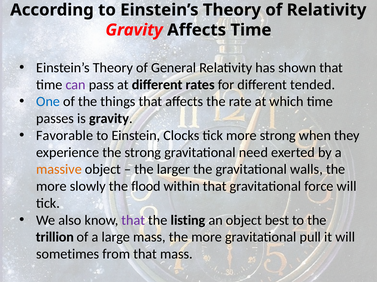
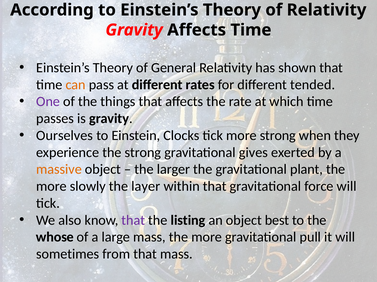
can colour: purple -> orange
One colour: blue -> purple
Favorable: Favorable -> Ourselves
need: need -> gives
walls: walls -> plant
flood: flood -> layer
trillion: trillion -> whose
